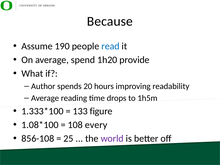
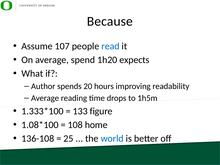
190: 190 -> 107
provide: provide -> expects
every: every -> home
856-108: 856-108 -> 136-108
world colour: purple -> blue
